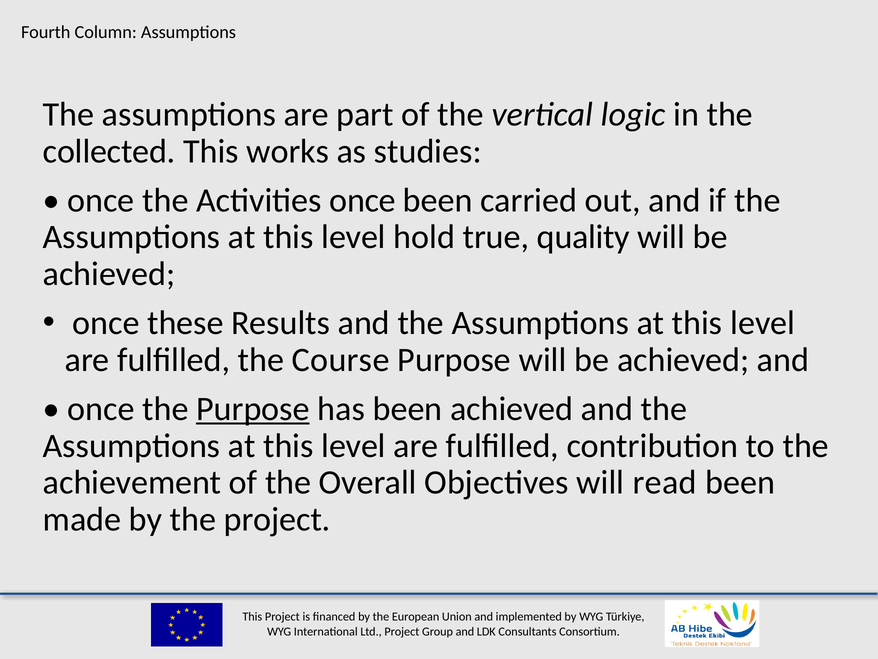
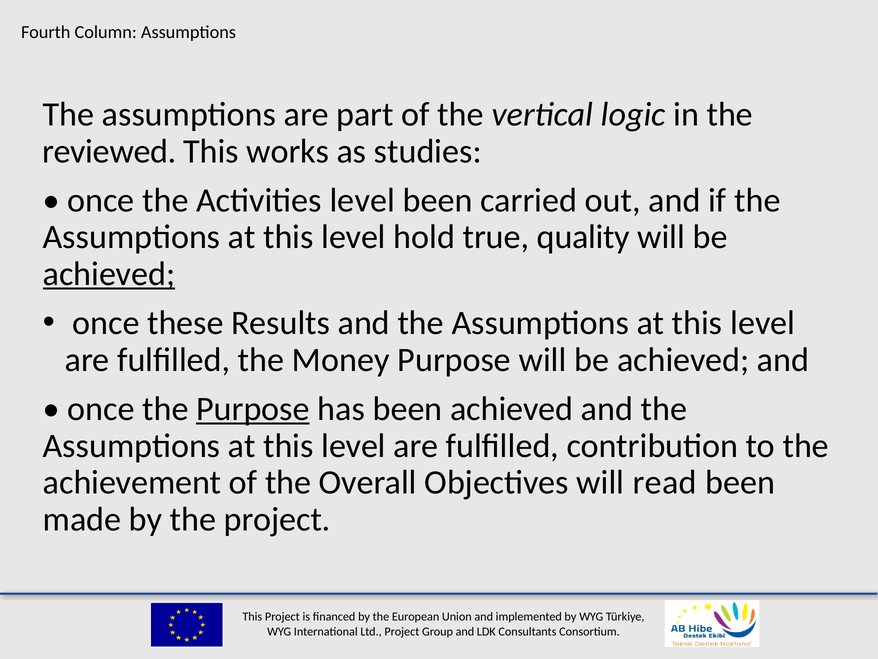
collected: collected -> reviewed
Activities once: once -> level
achieved at (109, 274) underline: none -> present
Course: Course -> Money
